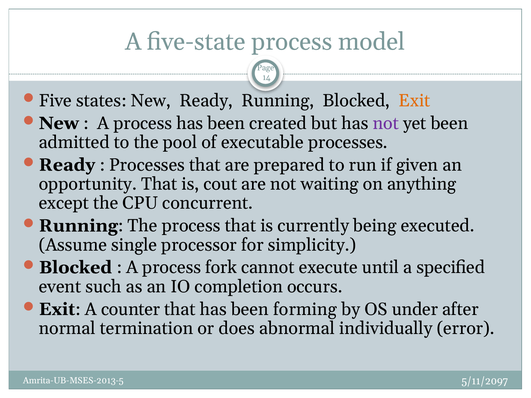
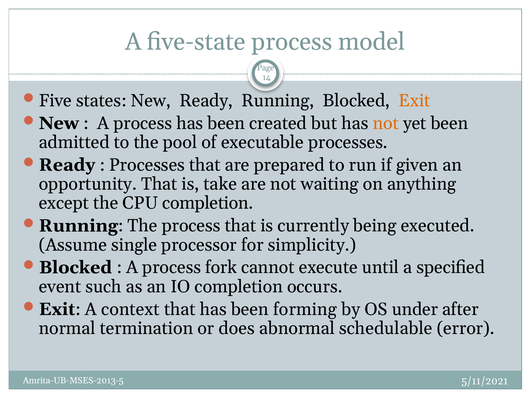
not at (386, 123) colour: purple -> orange
cout: cout -> take
CPU concurrent: concurrent -> completion
counter: counter -> context
individually: individually -> schedulable
5/11/2097: 5/11/2097 -> 5/11/2021
